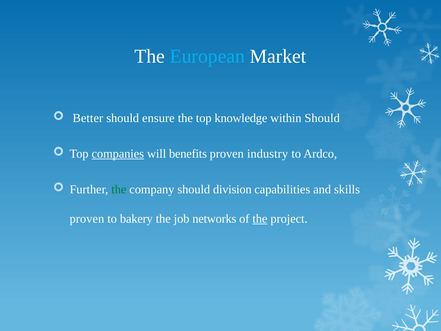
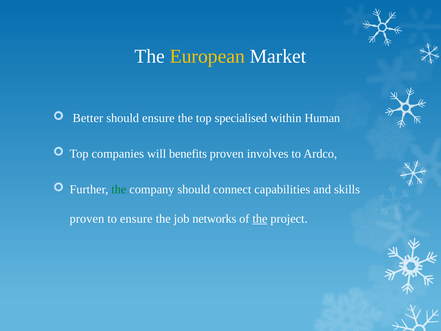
European colour: light blue -> yellow
knowledge: knowledge -> specialised
within Should: Should -> Human
companies underline: present -> none
industry: industry -> involves
division: division -> connect
to bakery: bakery -> ensure
